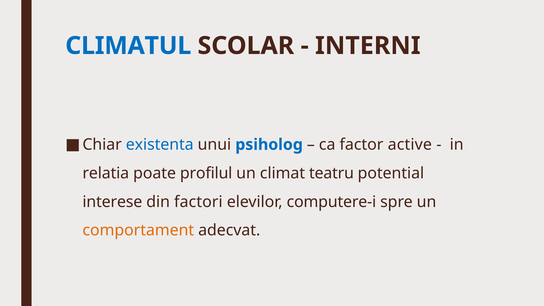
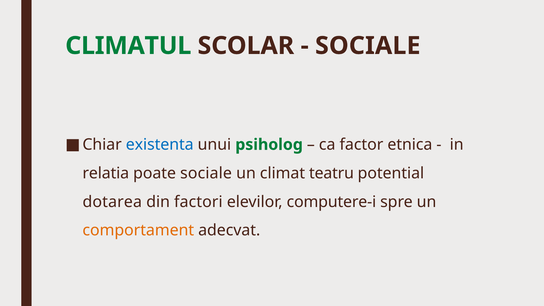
CLIMATUL colour: blue -> green
INTERNI at (368, 46): INTERNI -> SOCIALE
psiholog colour: blue -> green
active: active -> etnica
poate profilul: profilul -> sociale
interese: interese -> dotarea
